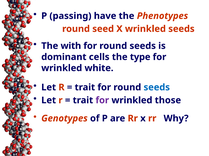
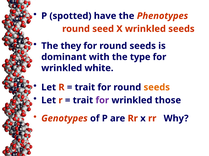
passing: passing -> spotted
with: with -> they
cells: cells -> with
seeds at (157, 88) colour: blue -> orange
